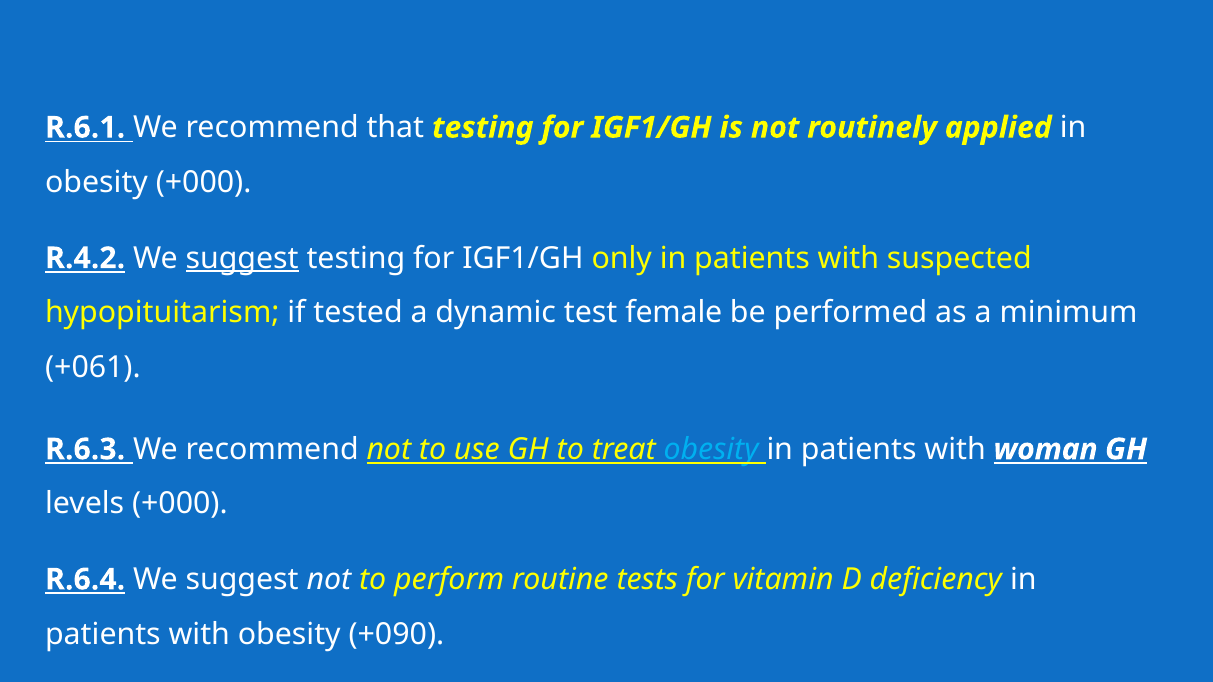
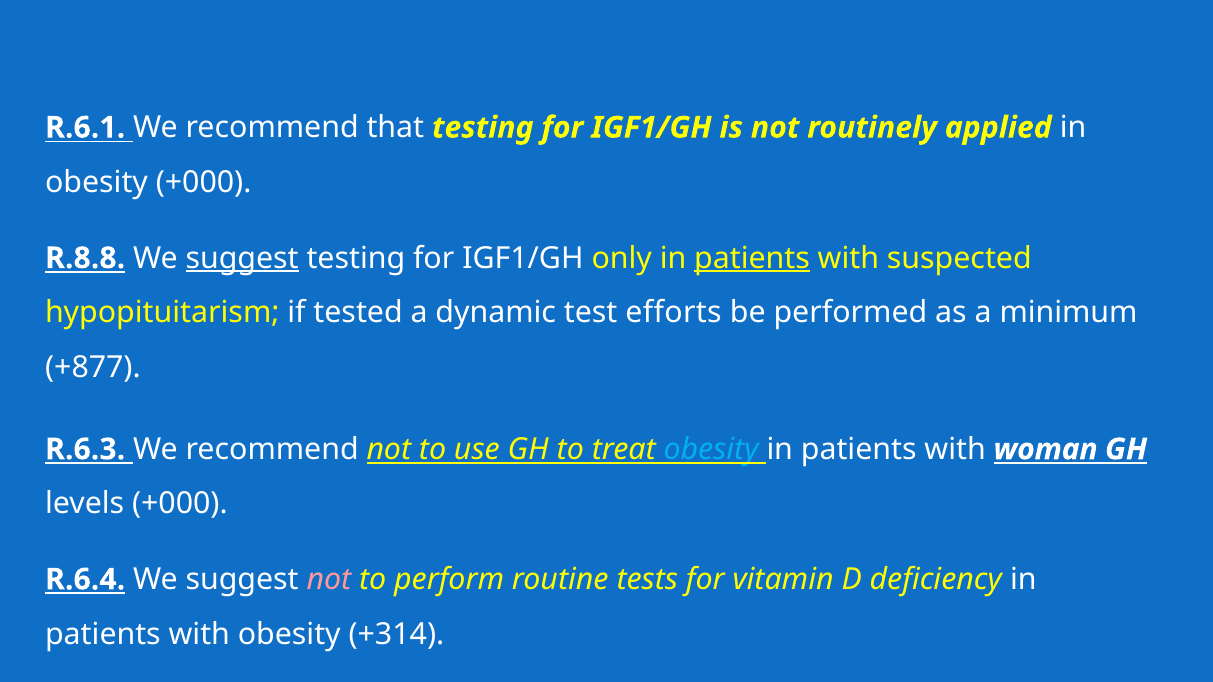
R.4.2: R.4.2 -> R.8.8
patients at (752, 258) underline: none -> present
female: female -> efforts
+061: +061 -> +877
not at (329, 580) colour: white -> pink
+090: +090 -> +314
